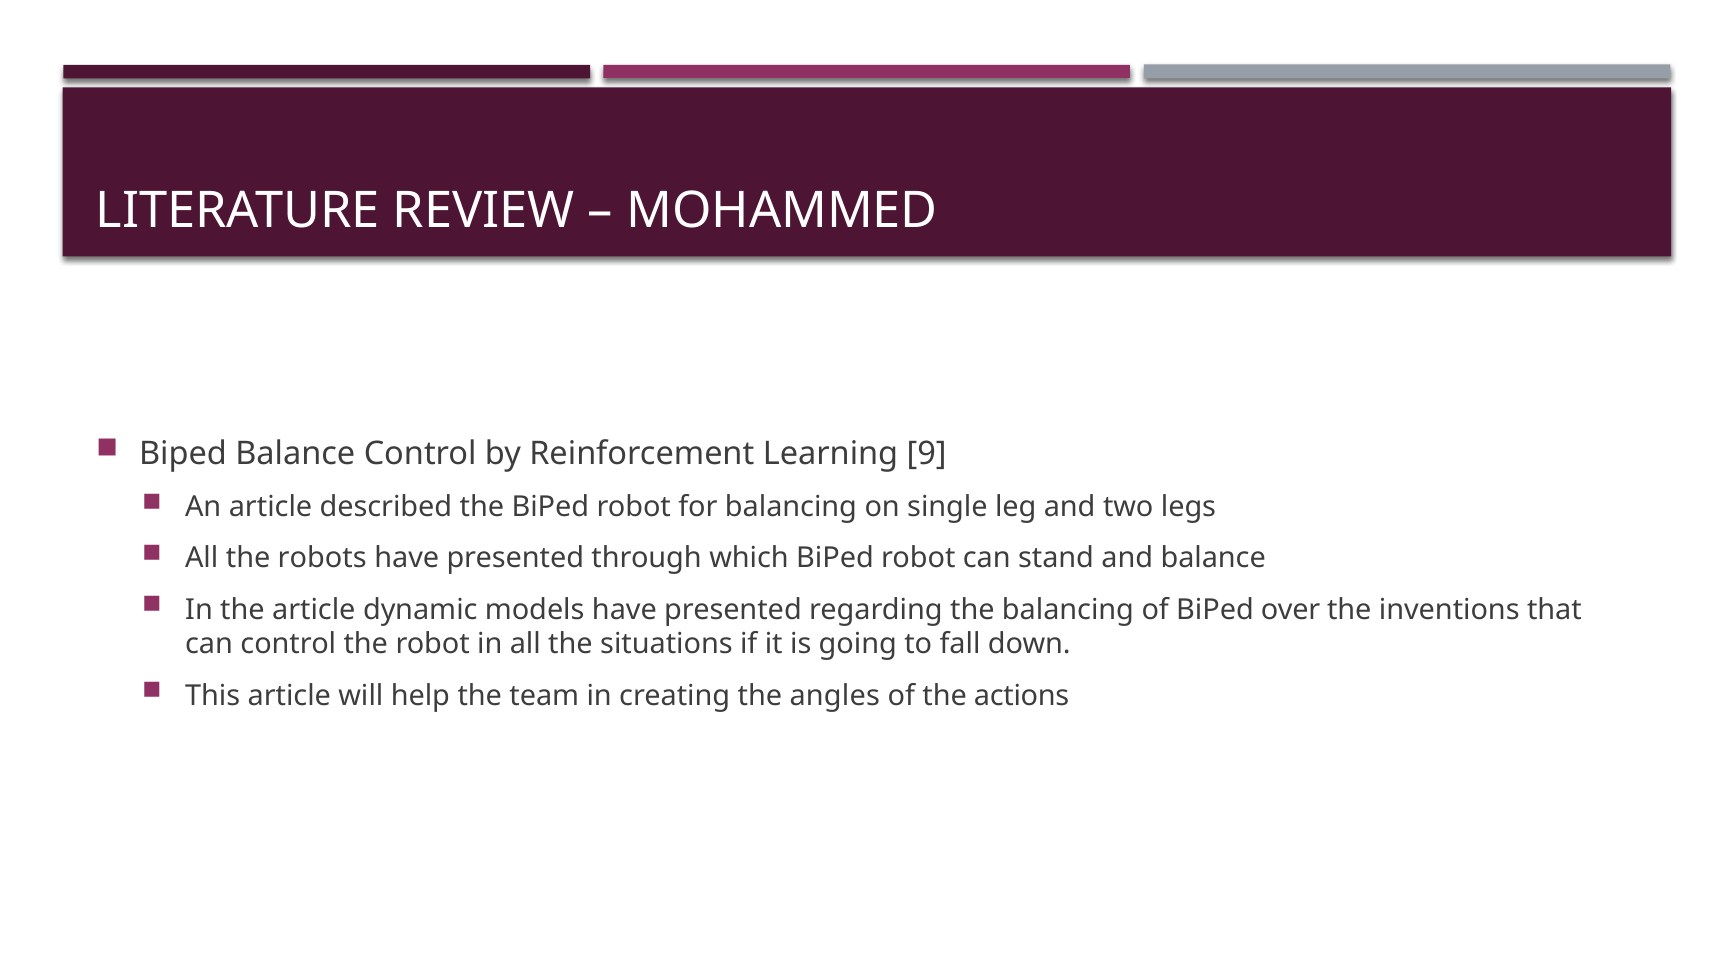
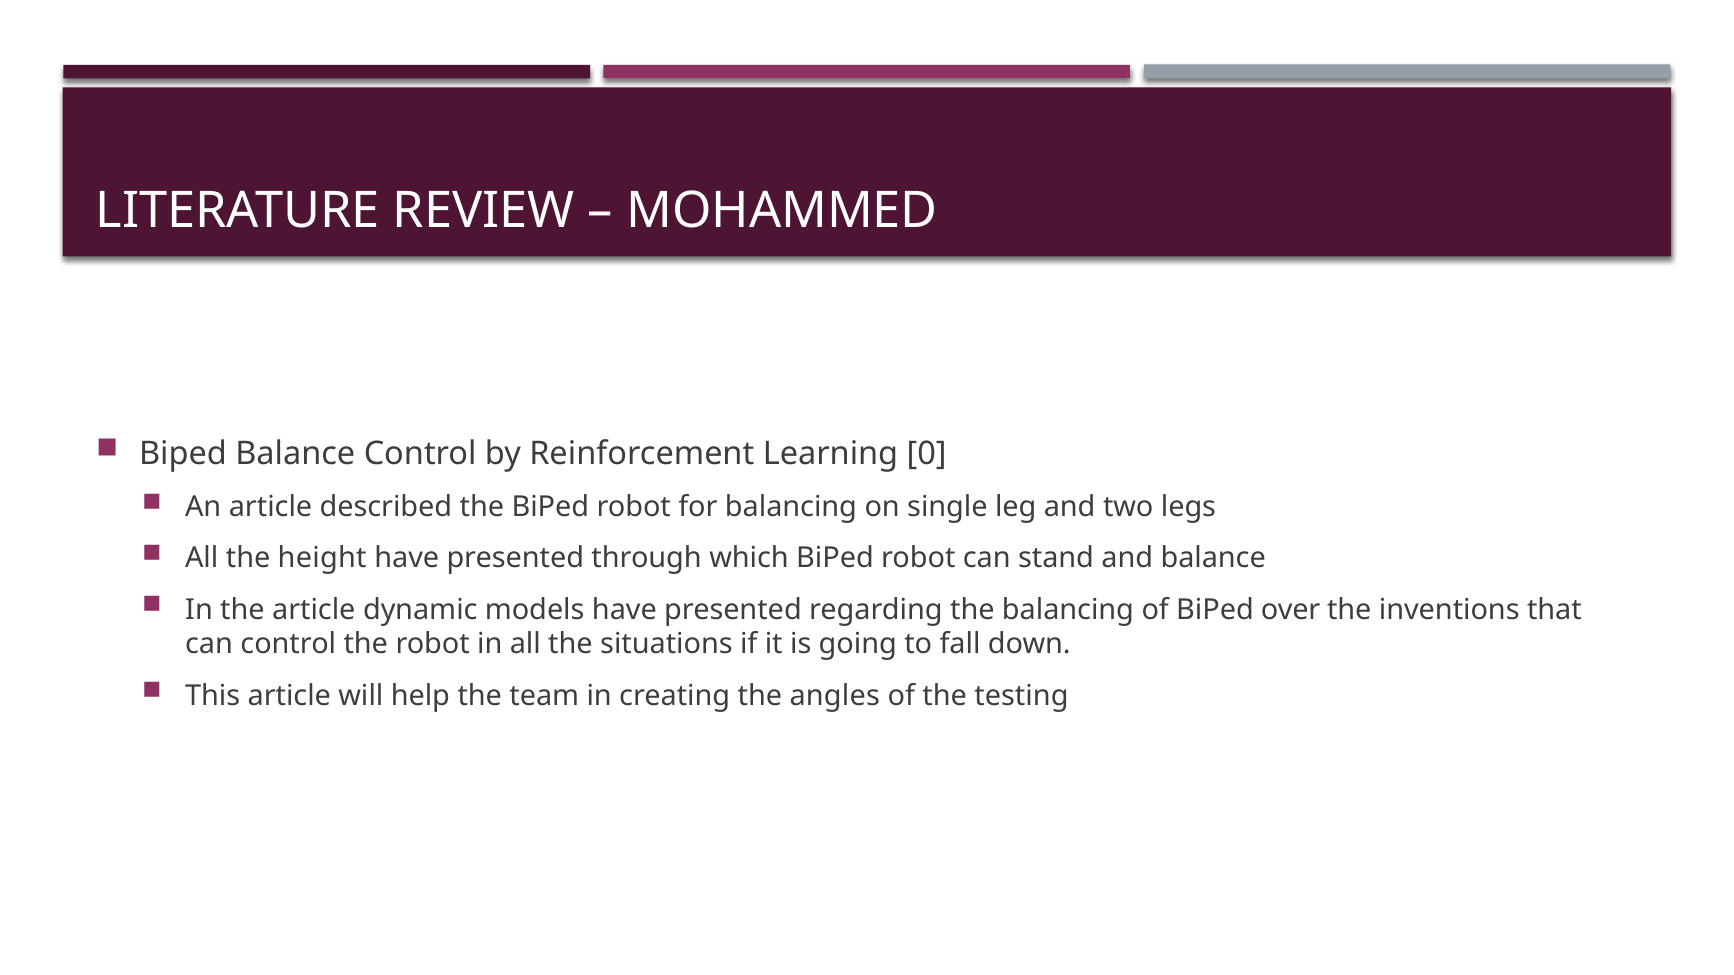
9: 9 -> 0
robots: robots -> height
actions: actions -> testing
